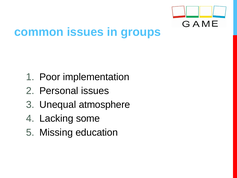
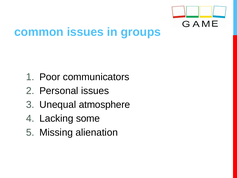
implementation: implementation -> communicators
education: education -> alienation
